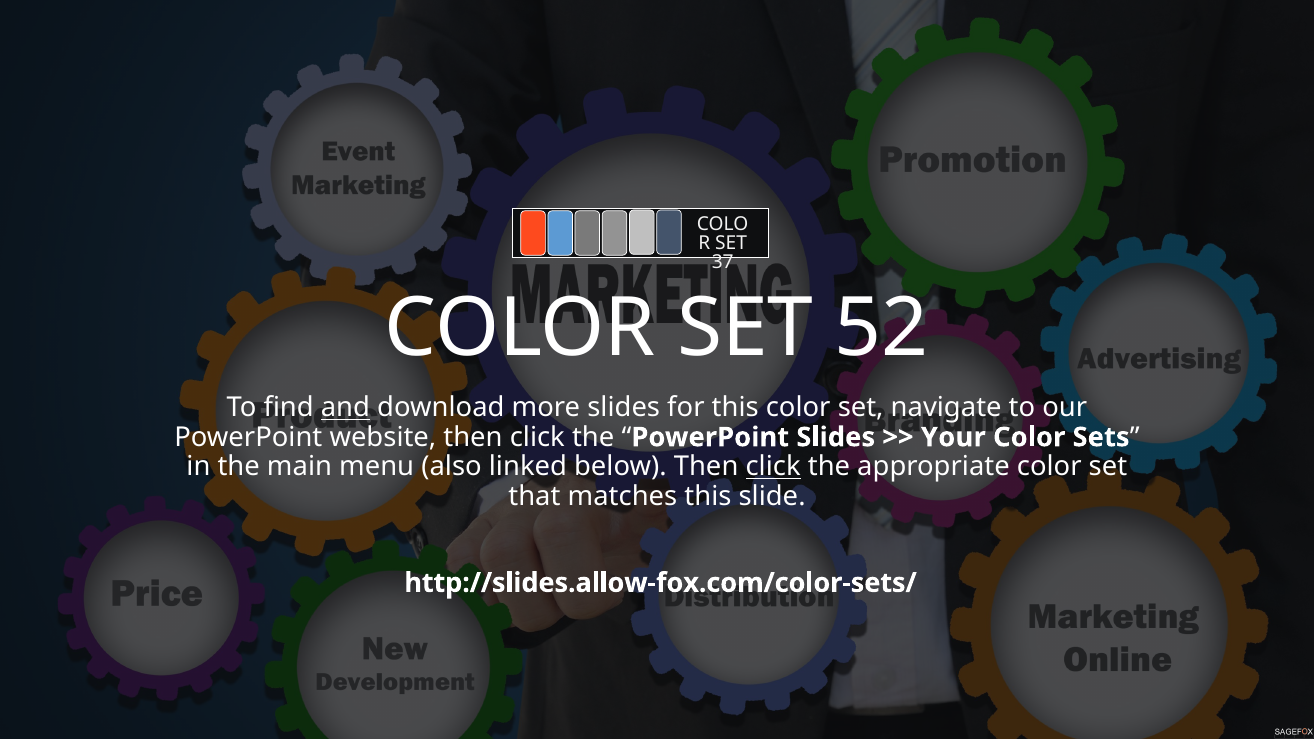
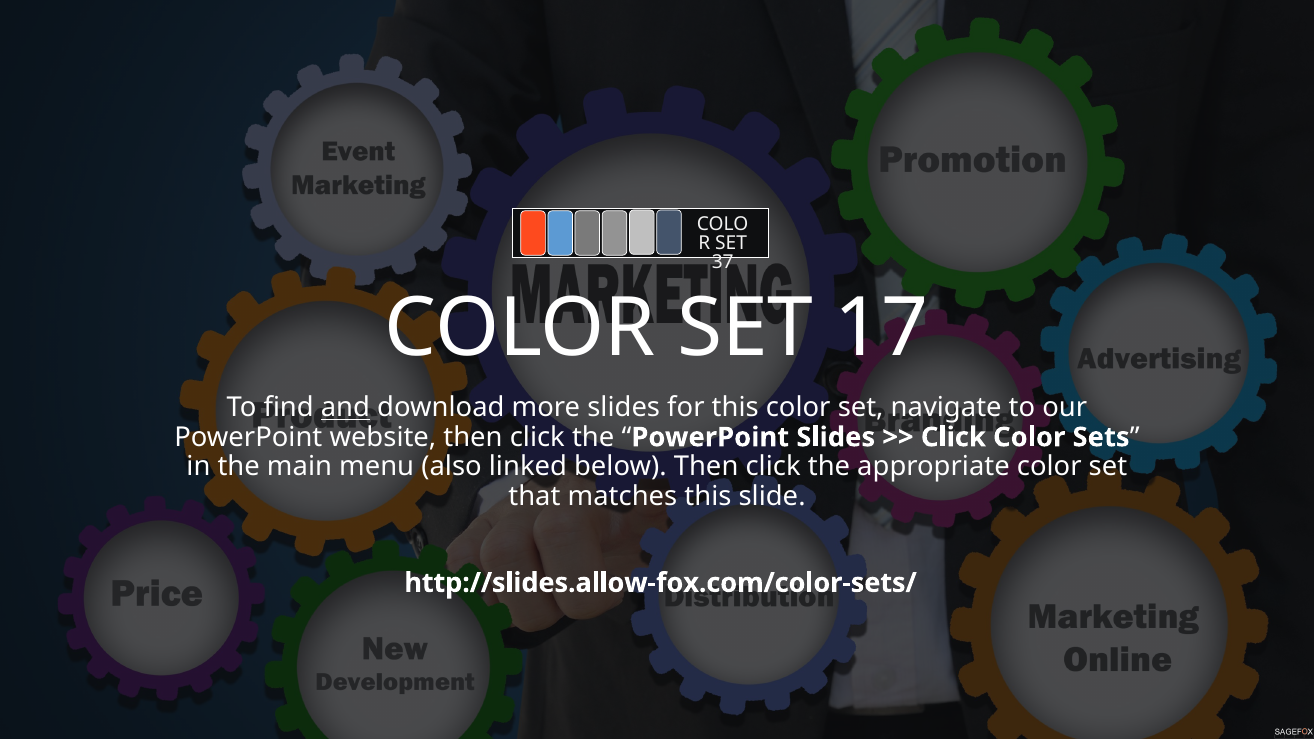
52: 52 -> 17
Your at (953, 437): Your -> Click
click at (773, 467) underline: present -> none
